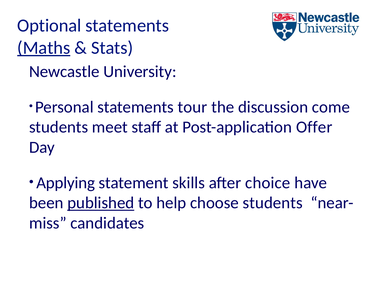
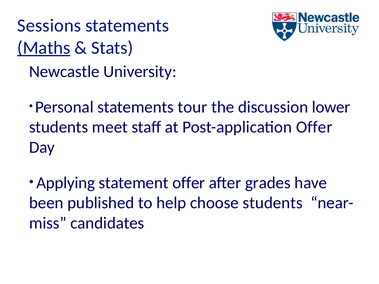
Optional: Optional -> Sessions
come: come -> lower
statement skills: skills -> offer
choice: choice -> grades
published underline: present -> none
